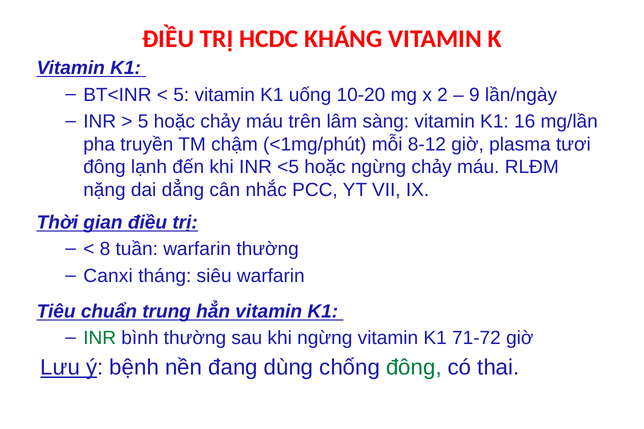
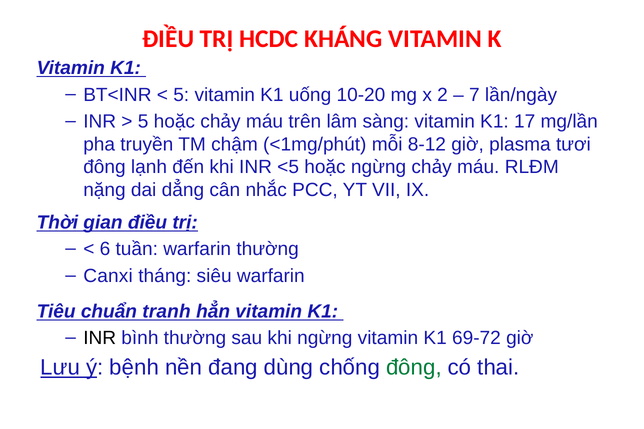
9: 9 -> 7
16: 16 -> 17
8: 8 -> 6
trung: trung -> tranh
INR at (100, 338) colour: green -> black
71-72: 71-72 -> 69-72
